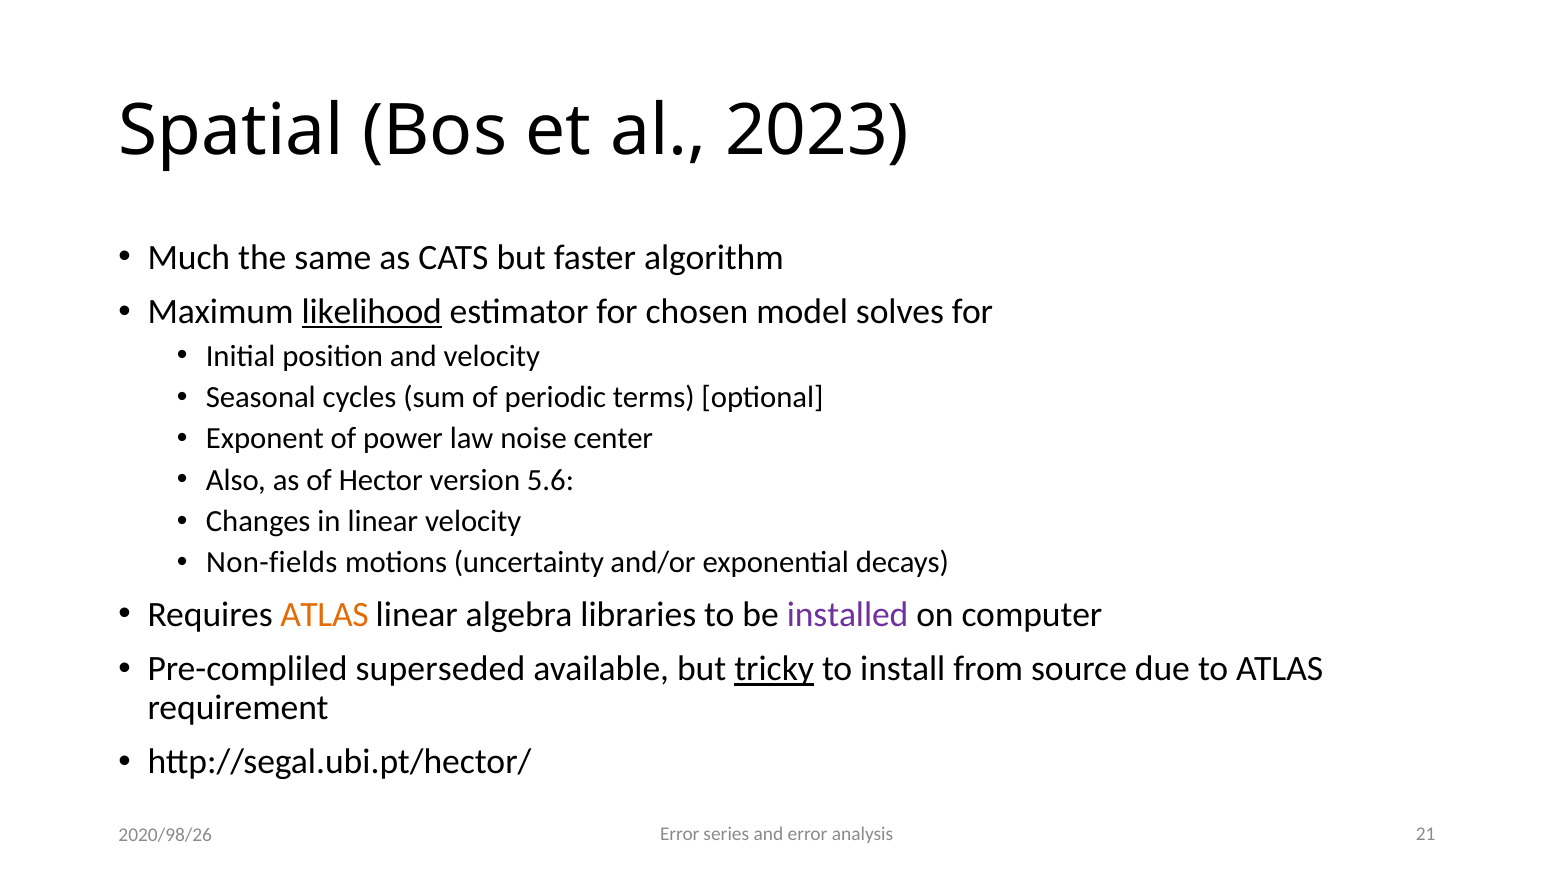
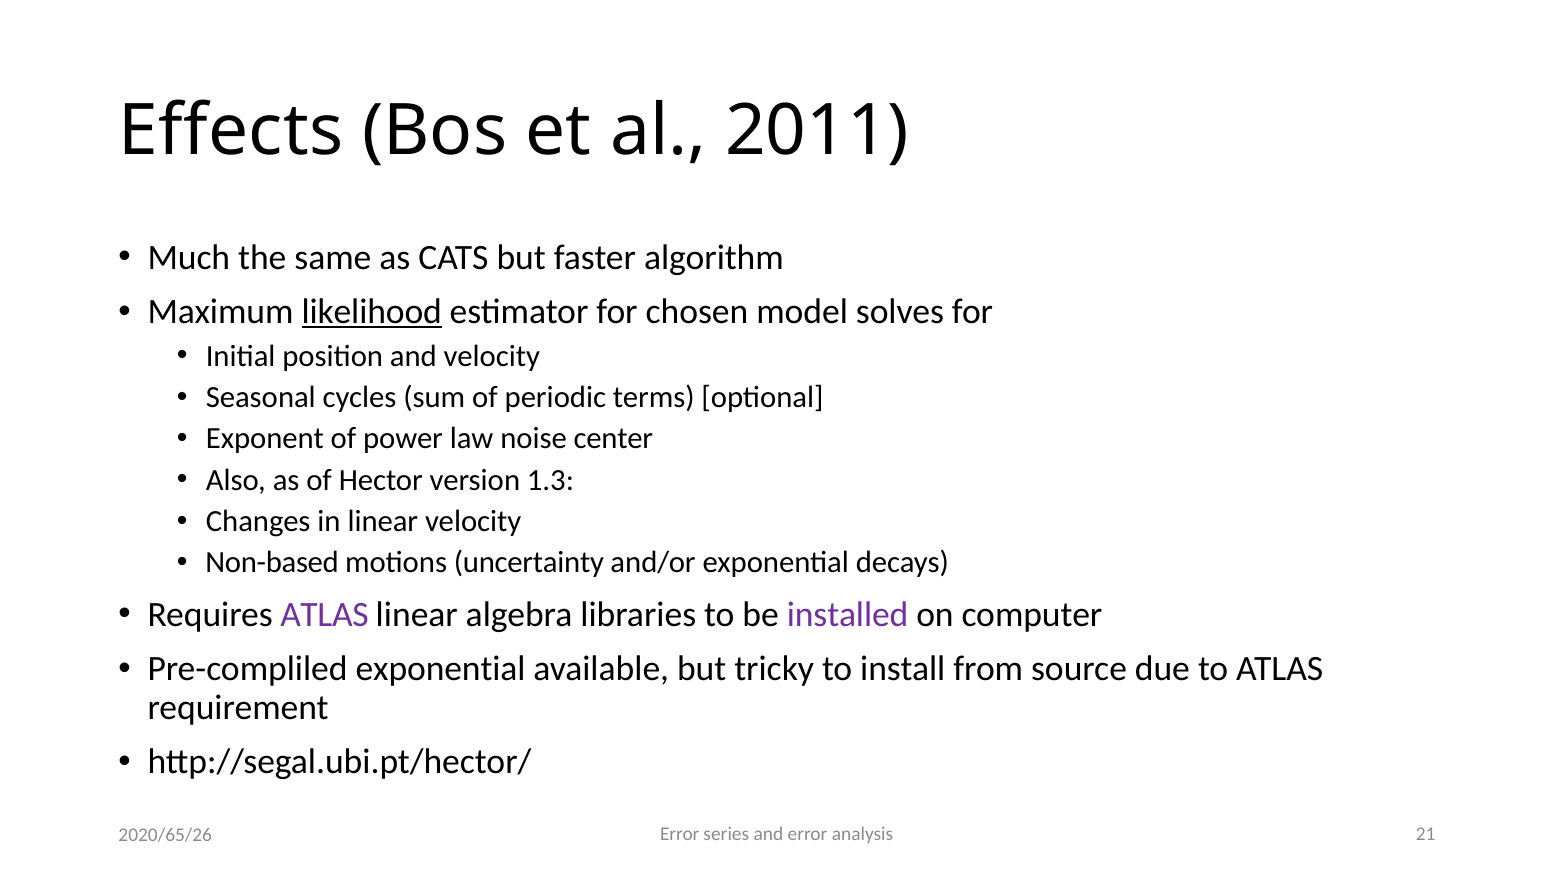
Spatial: Spatial -> Effects
2023: 2023 -> 2011
5.6: 5.6 -> 1.3
Non-fields: Non-fields -> Non-based
ATLAS at (324, 615) colour: orange -> purple
Pre-compliled superseded: superseded -> exponential
tricky underline: present -> none
2020/98/26: 2020/98/26 -> 2020/65/26
